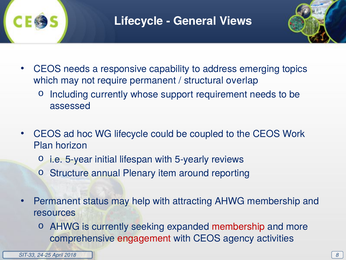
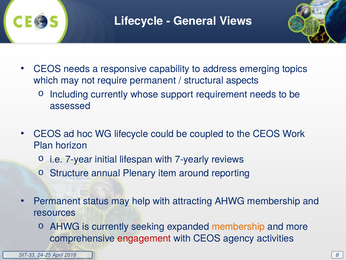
overlap: overlap -> aspects
5-year: 5-year -> 7-year
5-yearly: 5-yearly -> 7-yearly
membership at (238, 226) colour: red -> orange
